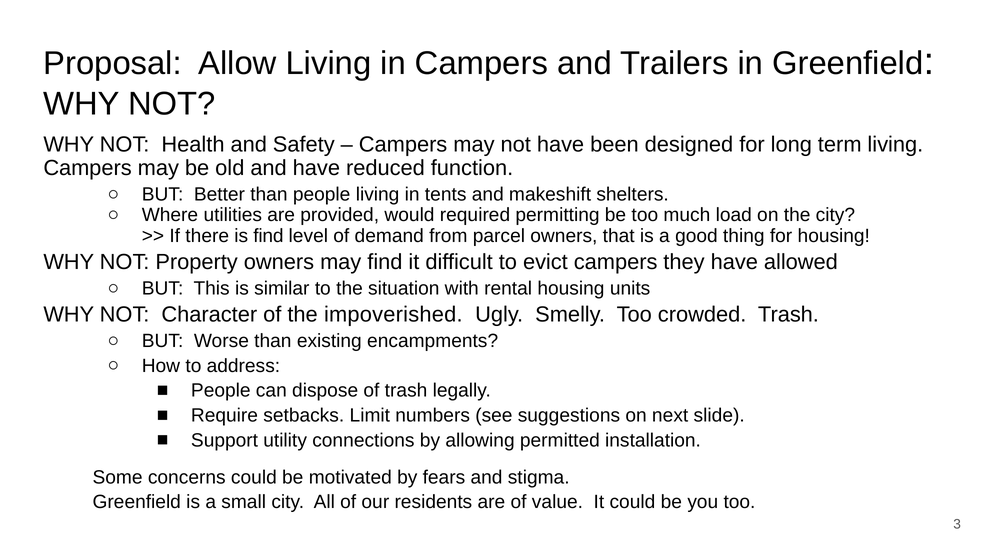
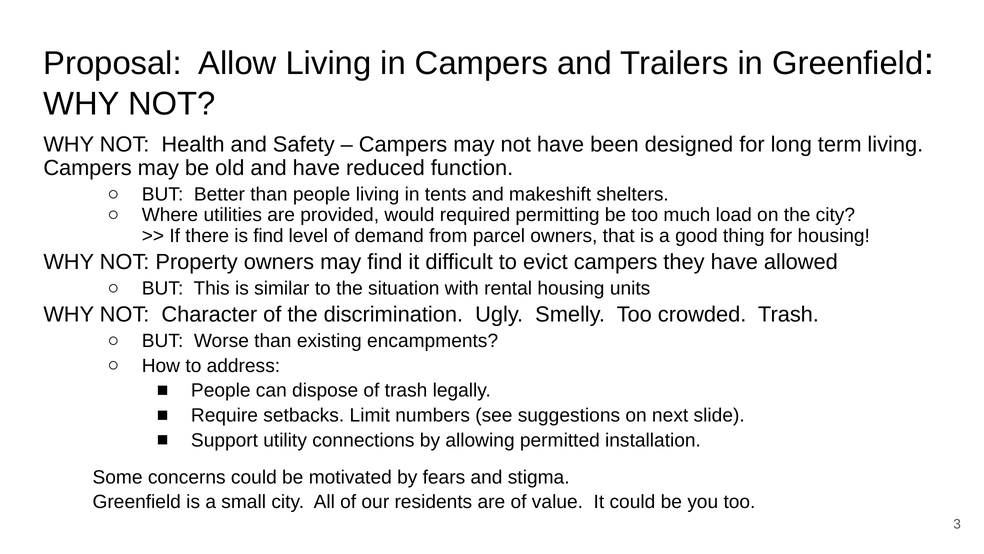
impoverished: impoverished -> discrimination
